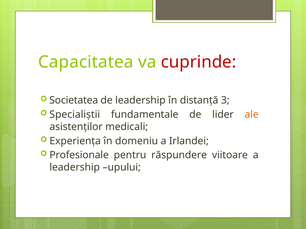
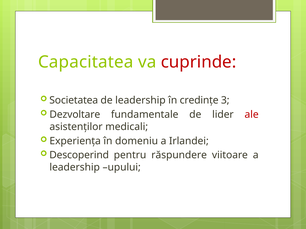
distanță: distanță -> credințe
Specialiștii: Specialiștii -> Dezvoltare
ale colour: orange -> red
Profesionale: Profesionale -> Descoperind
